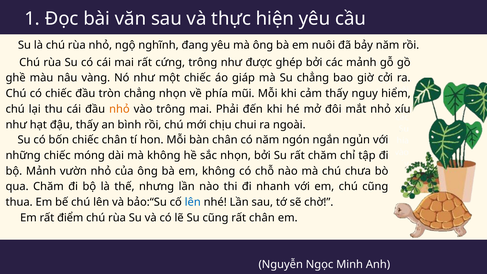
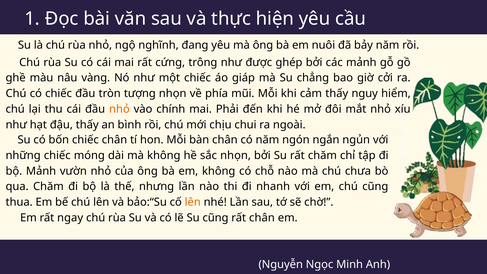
tròn chẳng: chẳng -> tượng
vào trông: trông -> chính
lên at (193, 202) colour: blue -> orange
điểm: điểm -> ngay
